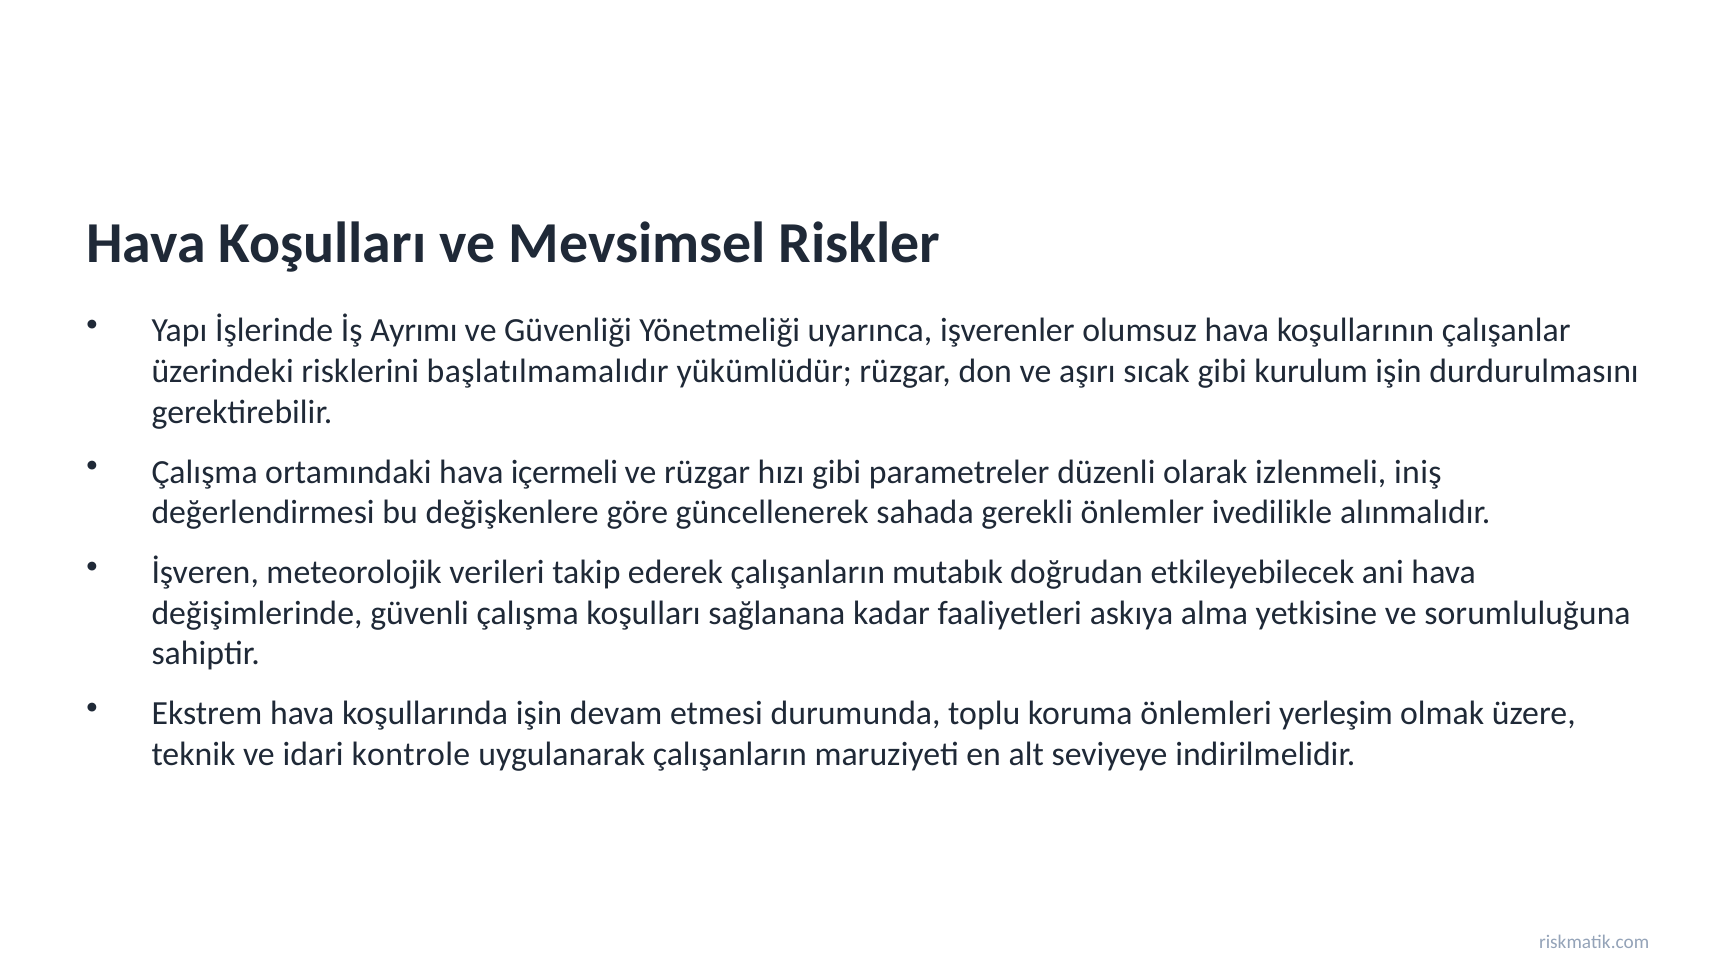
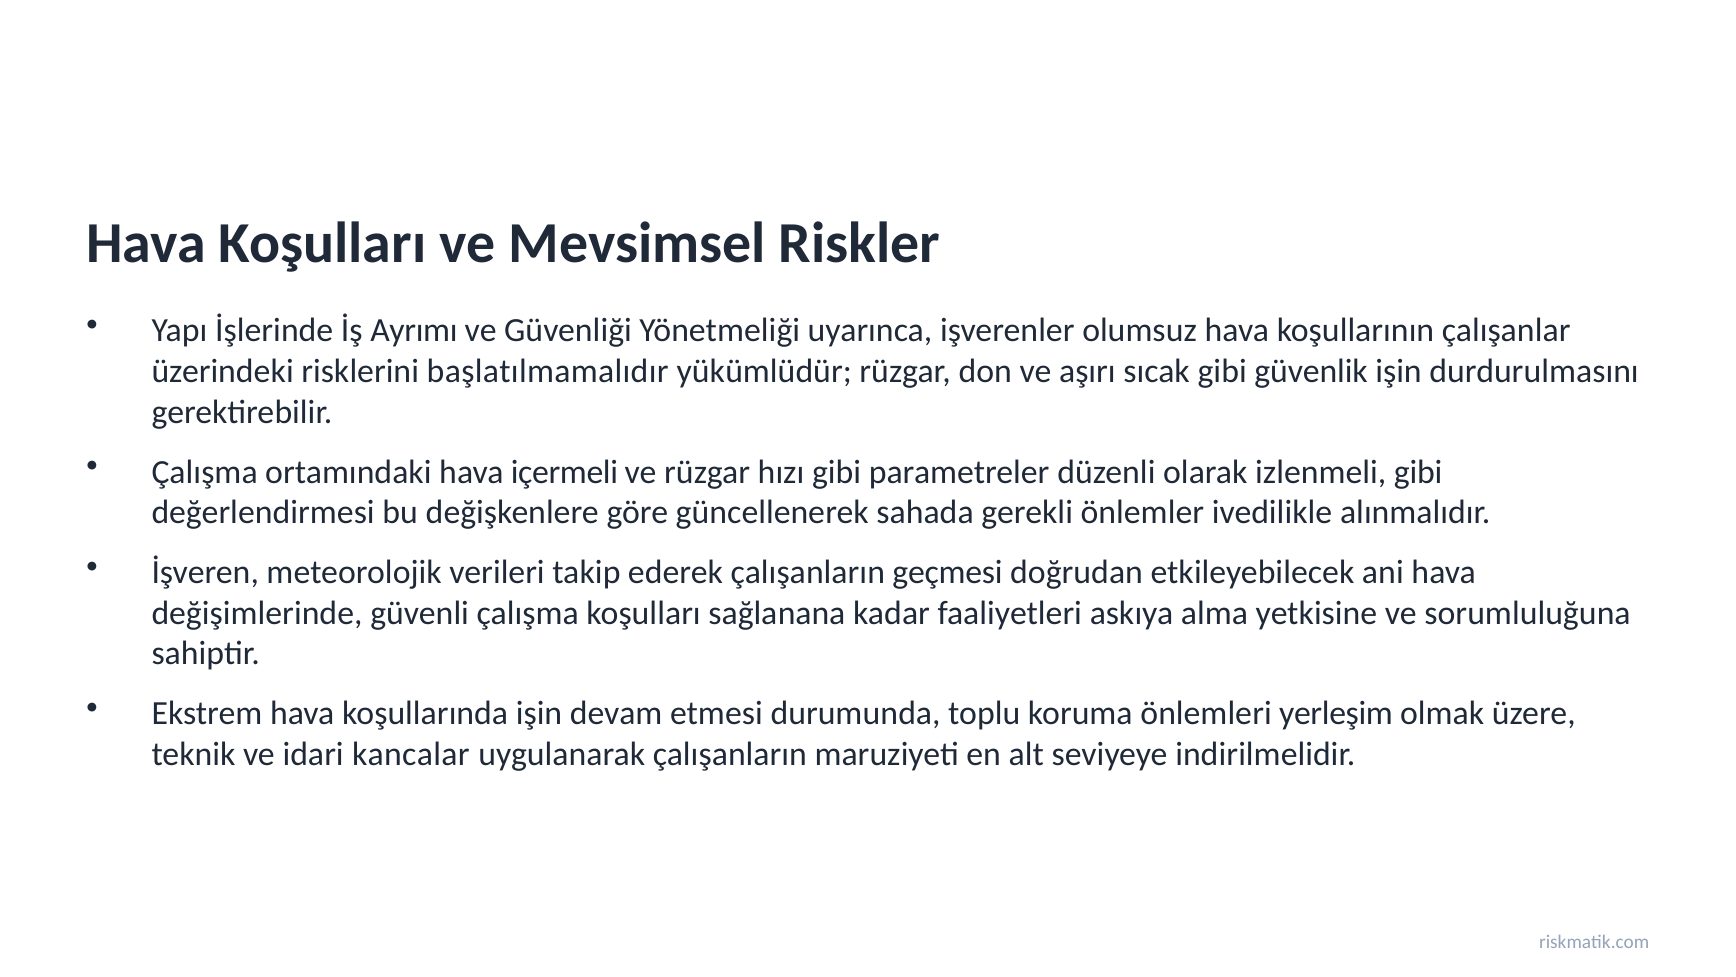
kurulum: kurulum -> güvenlik
izlenmeli iniş: iniş -> gibi
mutabık: mutabık -> geçmesi
kontrole: kontrole -> kancalar
